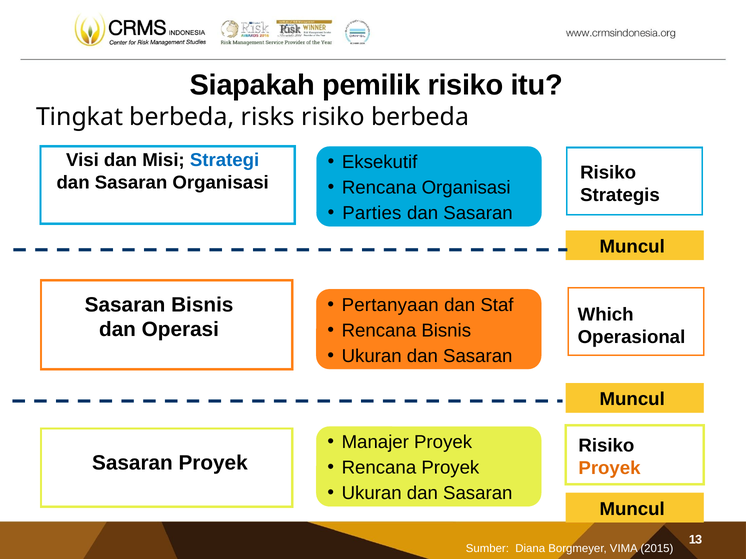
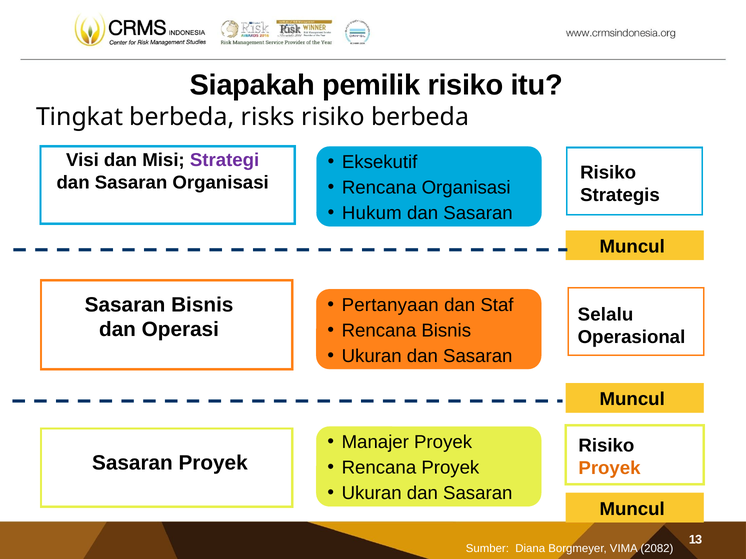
Strategi colour: blue -> purple
Parties: Parties -> Hukum
Which: Which -> Selalu
2015: 2015 -> 2082
